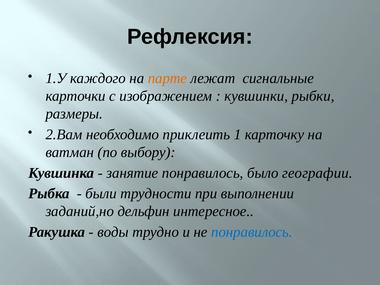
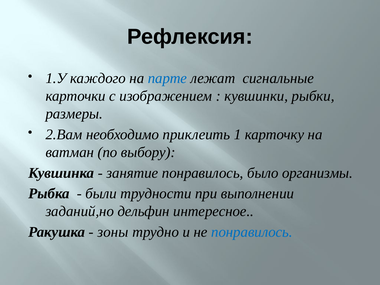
парте colour: orange -> blue
географии: географии -> организмы
воды: воды -> зоны
